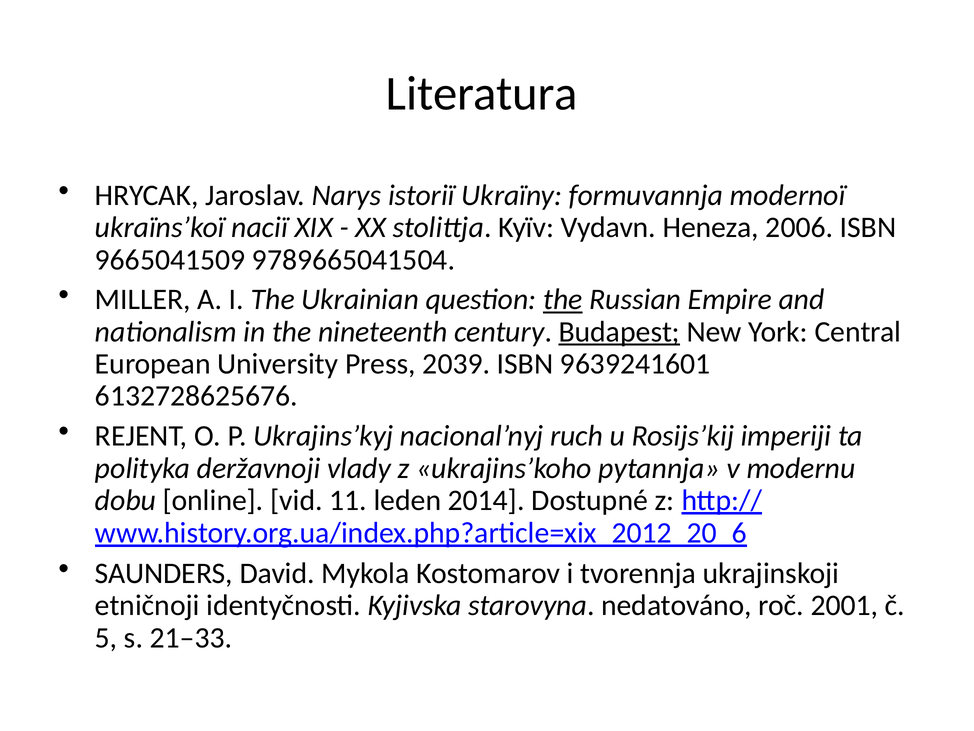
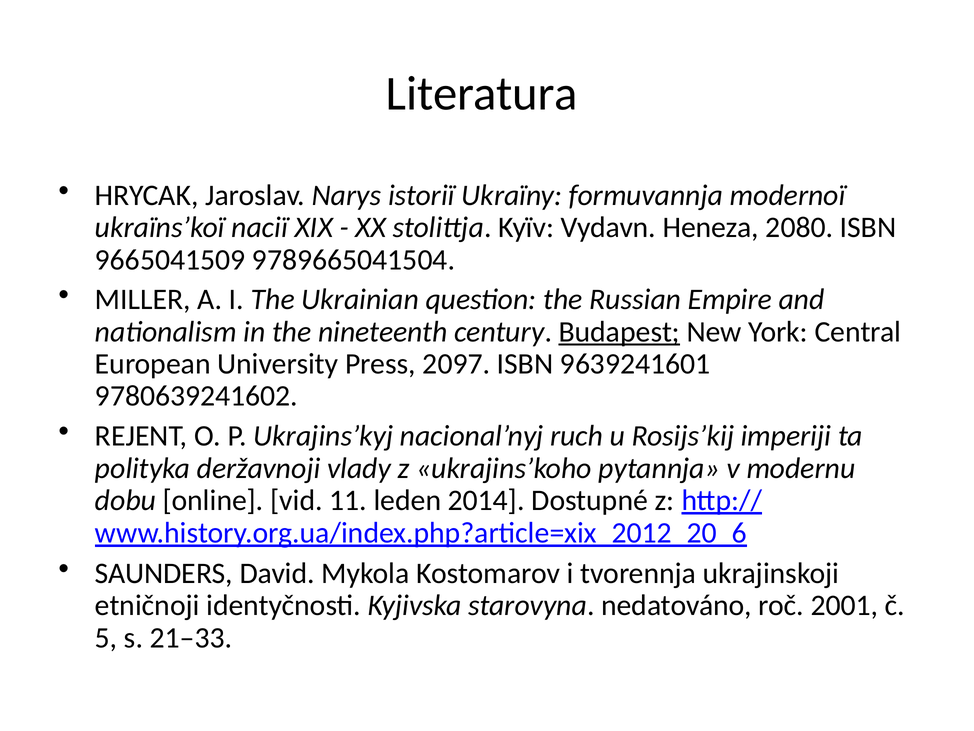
2006: 2006 -> 2080
the at (563, 299) underline: present -> none
2039: 2039 -> 2097
6132728625676: 6132728625676 -> 9780639241602
